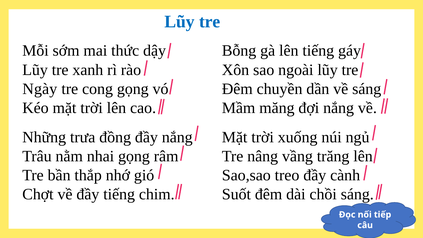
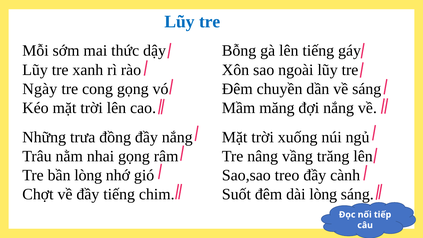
bần thắp: thắp -> lòng
dài chồi: chồi -> lòng
